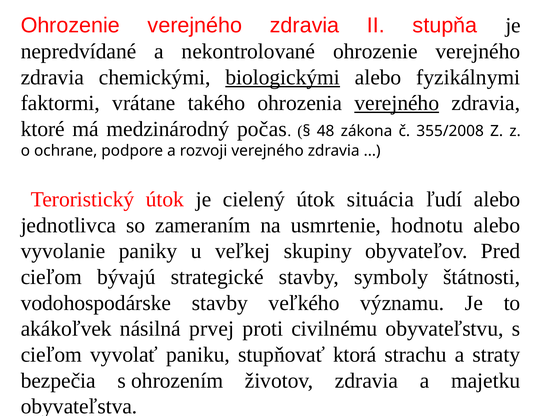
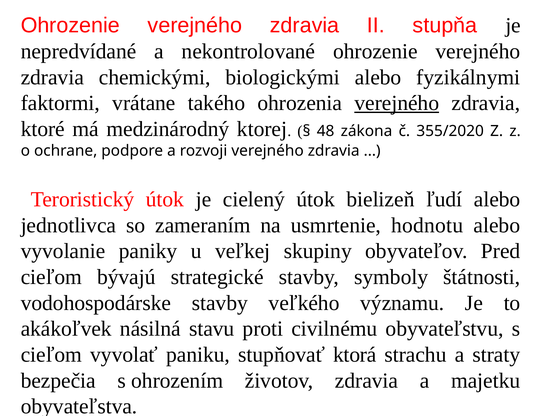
biologickými underline: present -> none
počas: počas -> ktorej
355/2008: 355/2008 -> 355/2020
situácia: situácia -> bielizeň
prvej: prvej -> stavu
